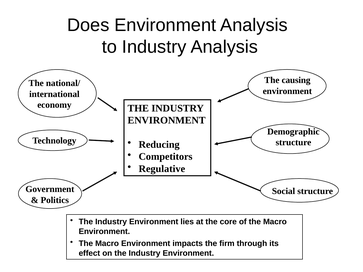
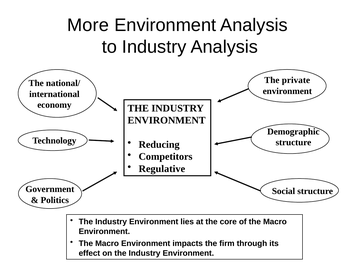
Does: Does -> More
causing: causing -> private
